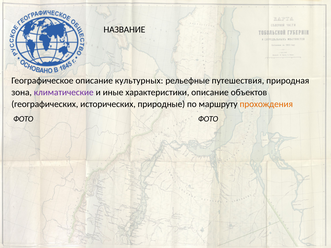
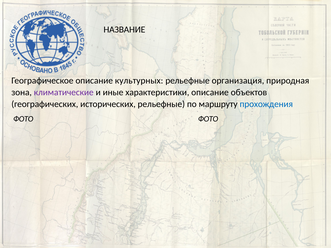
путешествия: путешествия -> организация
исторических природные: природные -> рельефные
прохождения colour: orange -> blue
